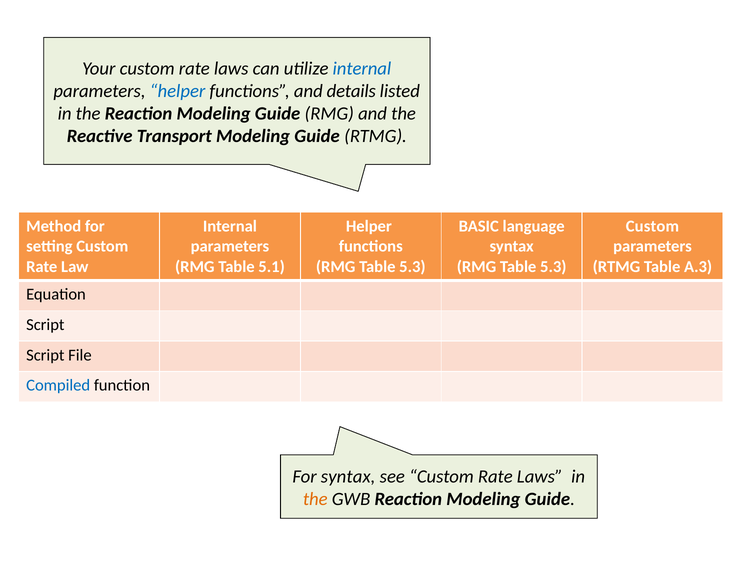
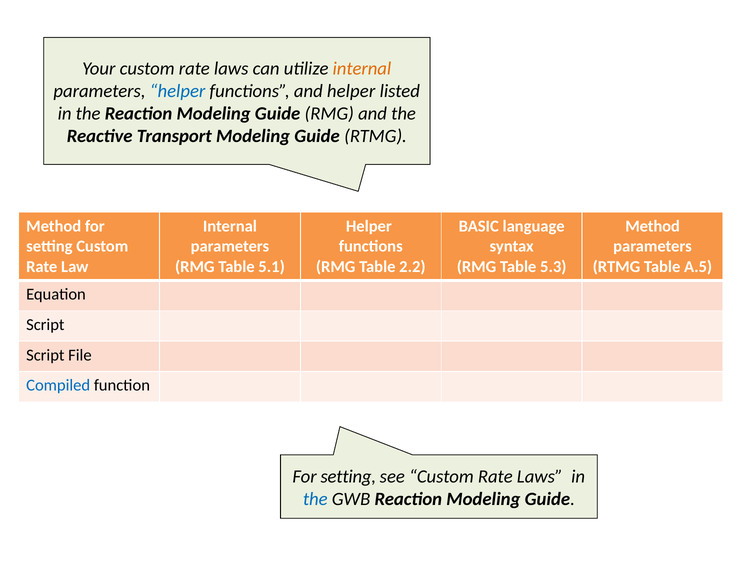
internal at (362, 69) colour: blue -> orange
and details: details -> helper
Custom at (652, 226): Custom -> Method
5.3 at (412, 267): 5.3 -> 2.2
A.3: A.3 -> A.5
syntax at (348, 477): syntax -> setting
the at (315, 499) colour: orange -> blue
